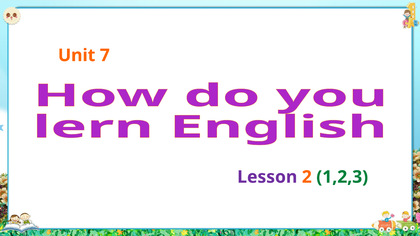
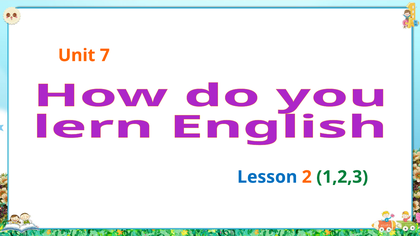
Lesson colour: purple -> blue
